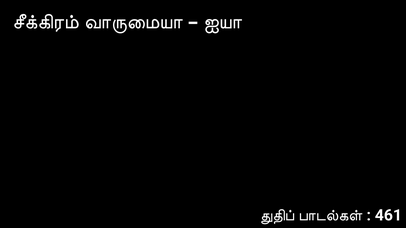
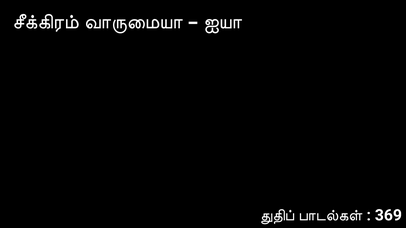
461: 461 -> 369
